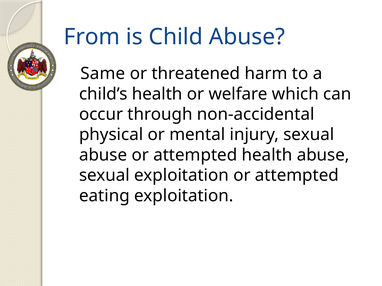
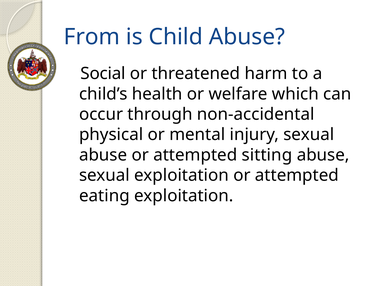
Same: Same -> Social
attempted health: health -> sitting
